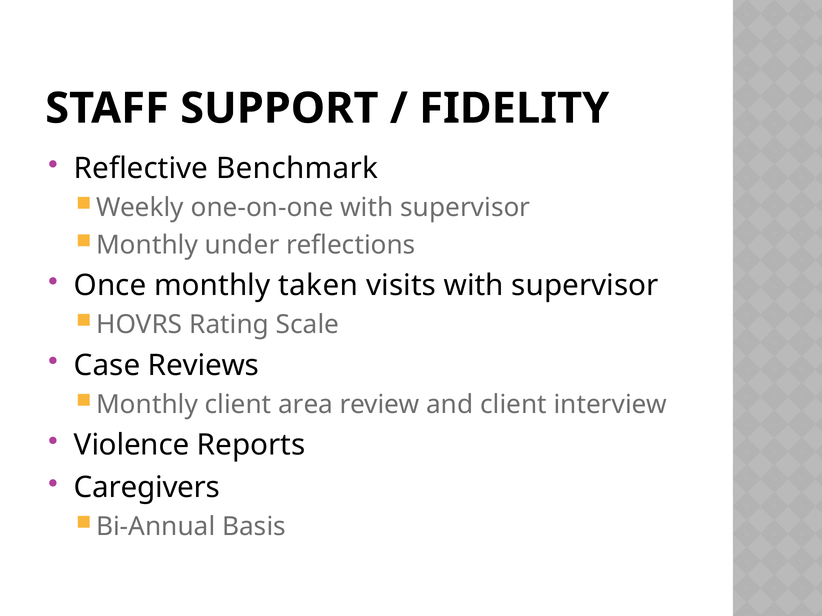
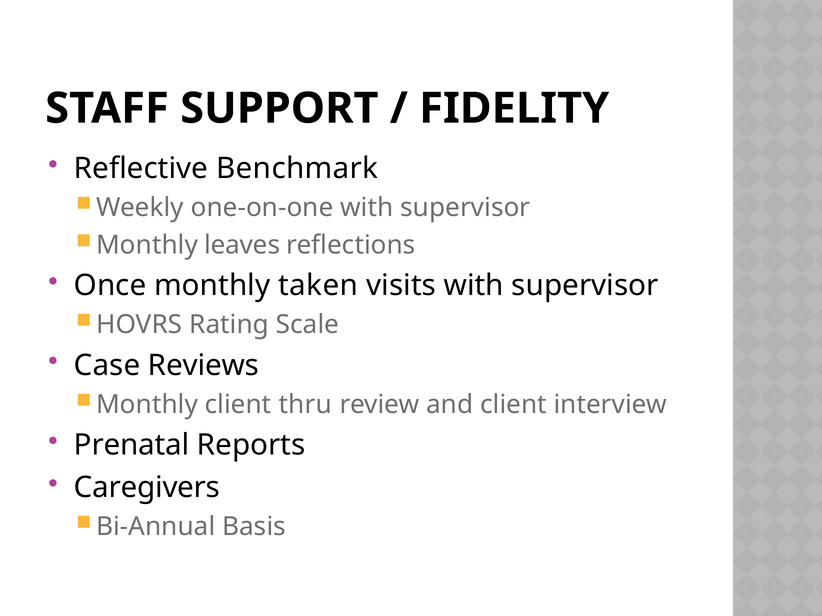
under: under -> leaves
area: area -> thru
Violence: Violence -> Prenatal
